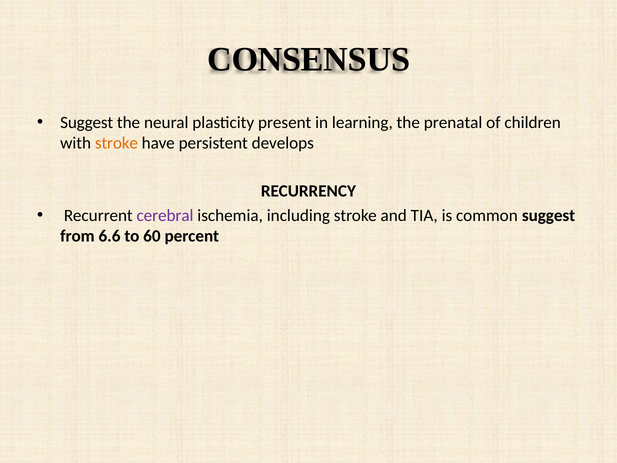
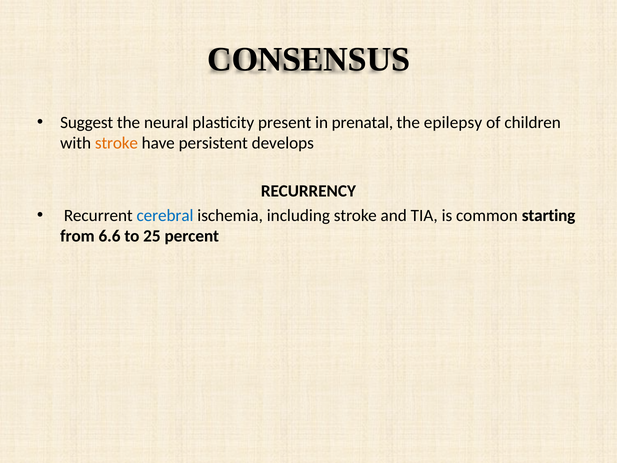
learning: learning -> prenatal
prenatal: prenatal -> epilepsy
cerebral colour: purple -> blue
common suggest: suggest -> starting
60: 60 -> 25
